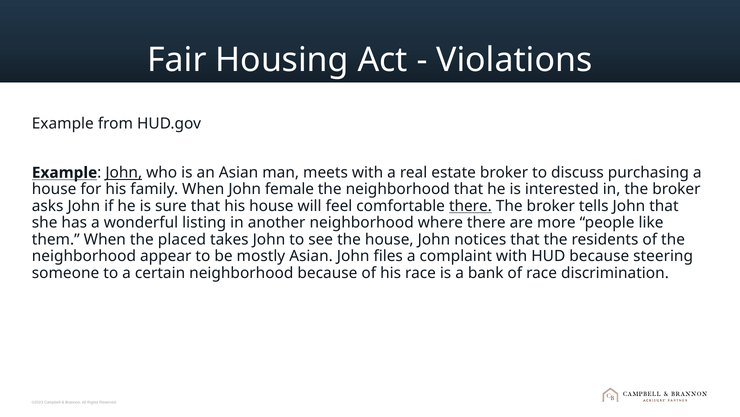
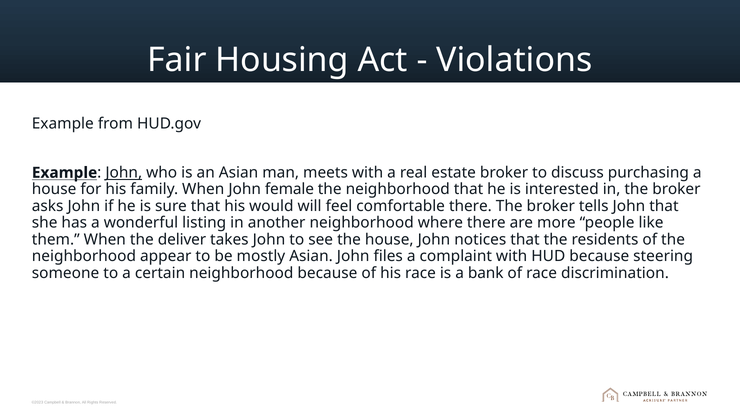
his house: house -> would
there at (470, 206) underline: present -> none
placed: placed -> deliver
